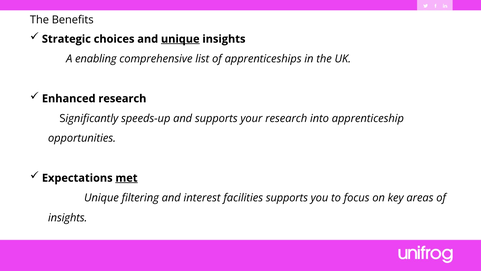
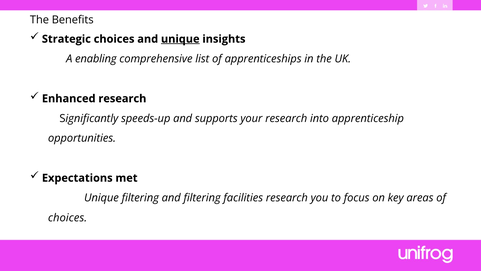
met underline: present -> none
and interest: interest -> filtering
facilities supports: supports -> research
insights at (68, 217): insights -> choices
